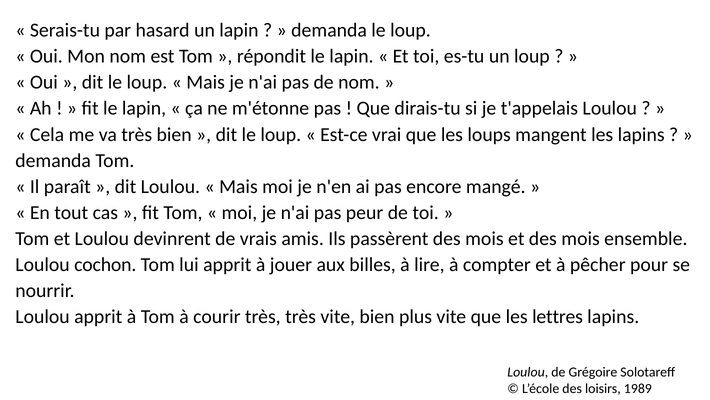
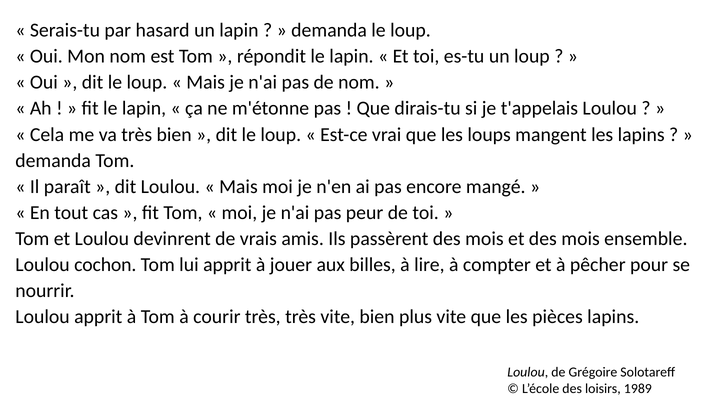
lettres: lettres -> pièces
